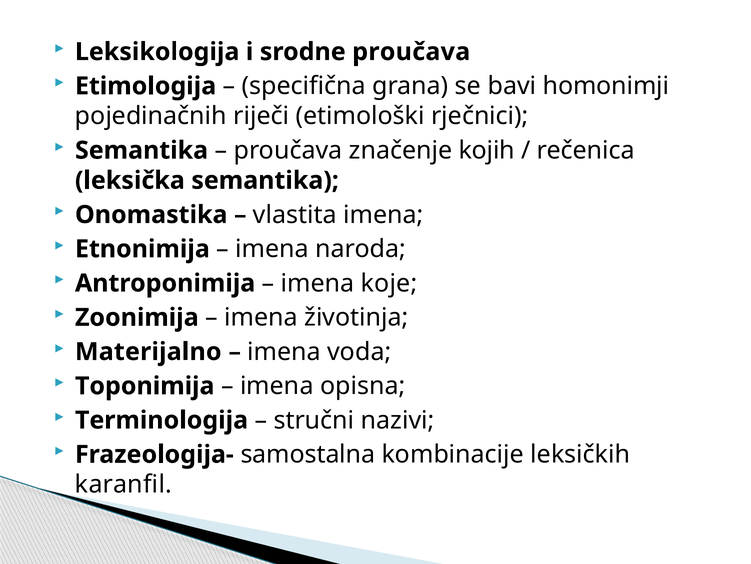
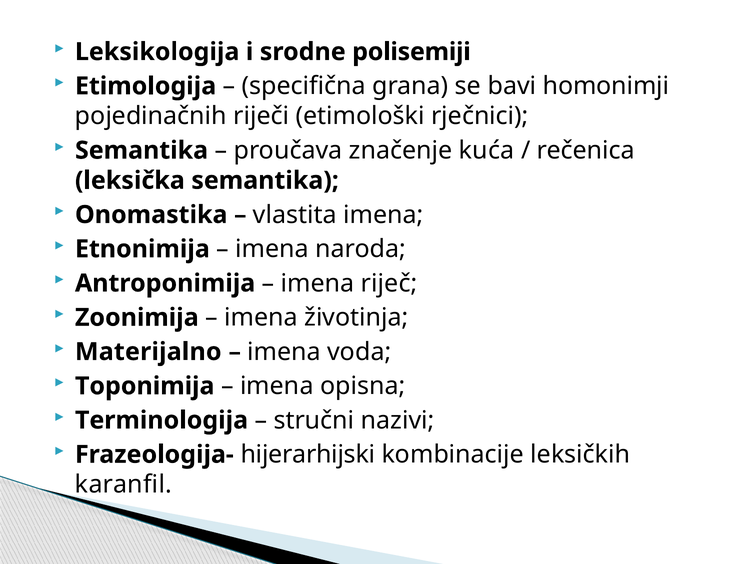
srodne proučava: proučava -> polisemiji
kojih: kojih -> kuća
koje: koje -> riječ
samostalna: samostalna -> hijerarhijski
